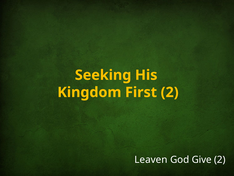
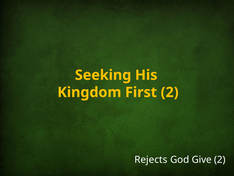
Leaven: Leaven -> Rejects
